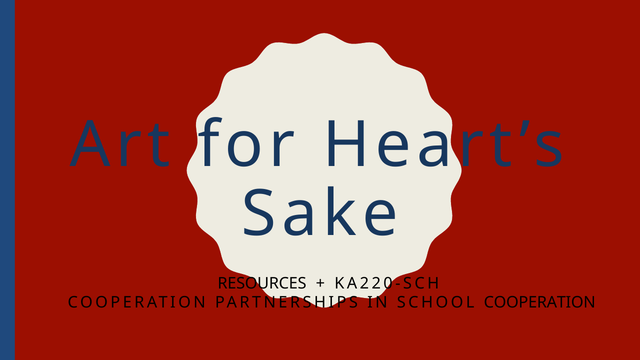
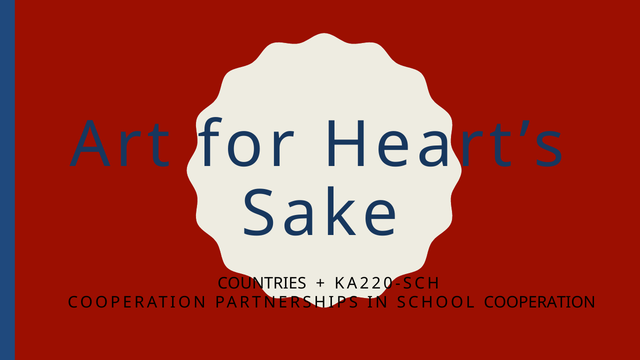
RESOURCES: RESOURCES -> COUNTRIES
